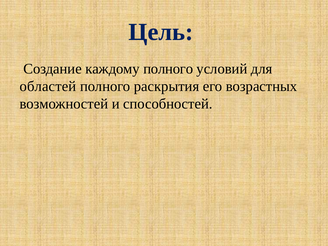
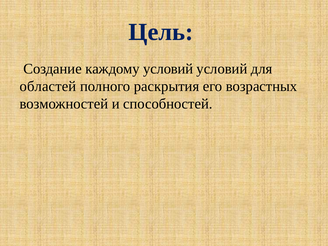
каждому полного: полного -> условий
